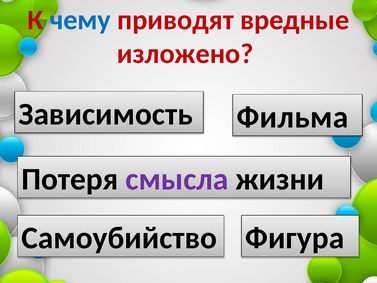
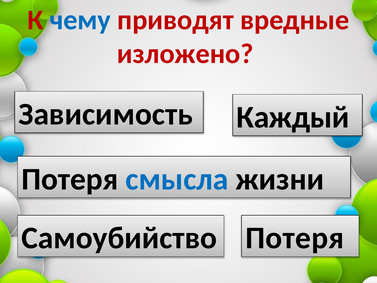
Фильма: Фильма -> Каждый
смысла colour: purple -> blue
Самоубийство Фигура: Фигура -> Потеря
